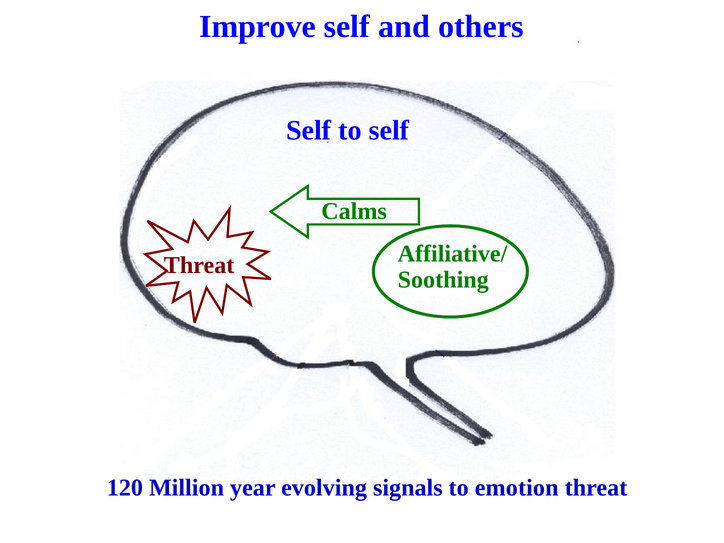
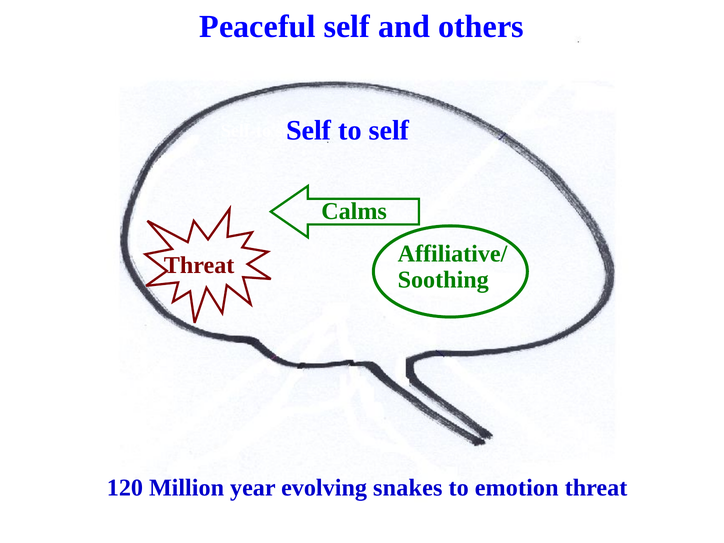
Improve: Improve -> Peaceful
signals: signals -> snakes
